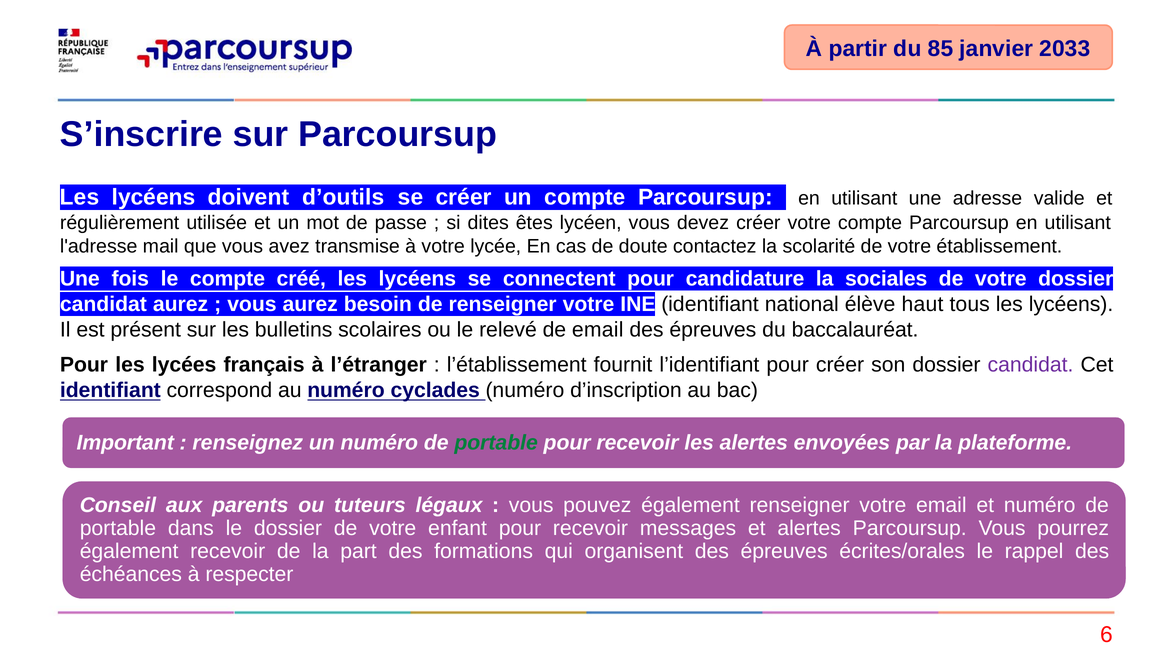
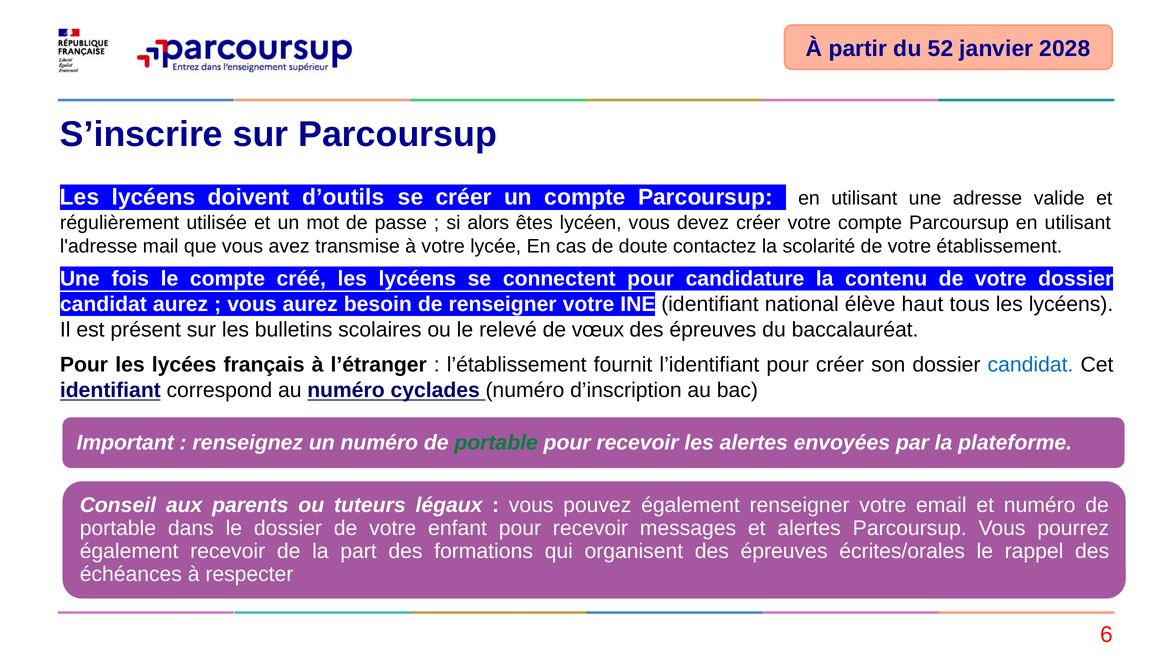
85: 85 -> 52
2033: 2033 -> 2028
dites: dites -> alors
sociales: sociales -> contenu
de email: email -> vœux
candidat at (1031, 365) colour: purple -> blue
